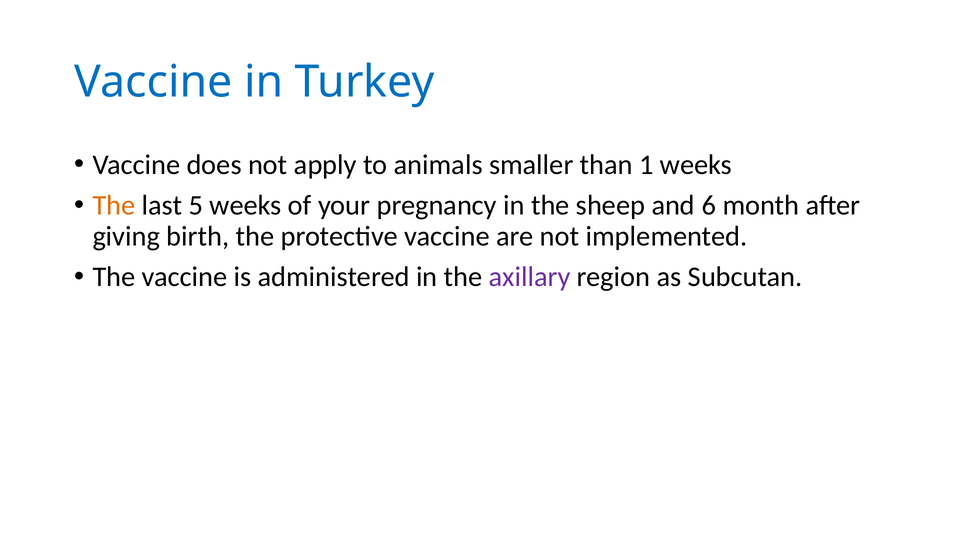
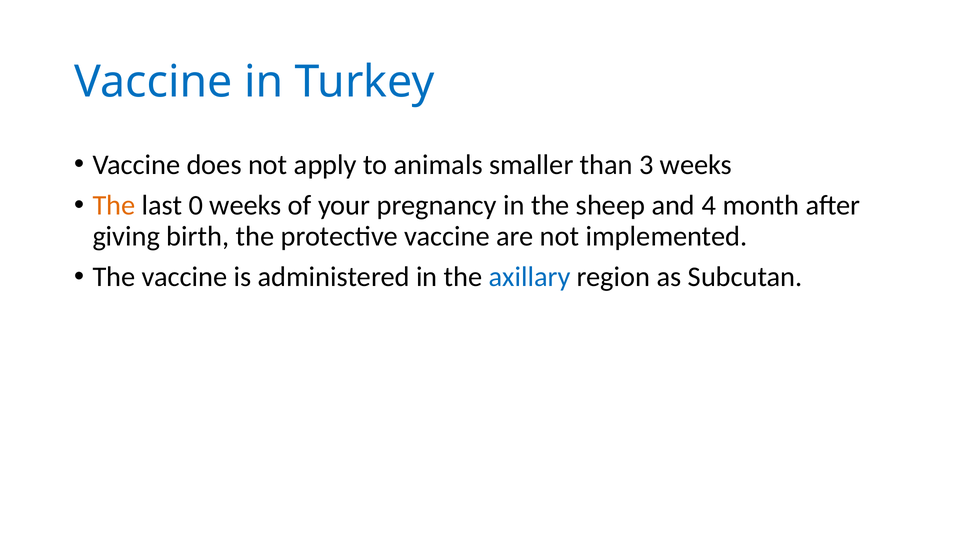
1: 1 -> 3
5: 5 -> 0
6: 6 -> 4
axillary colour: purple -> blue
